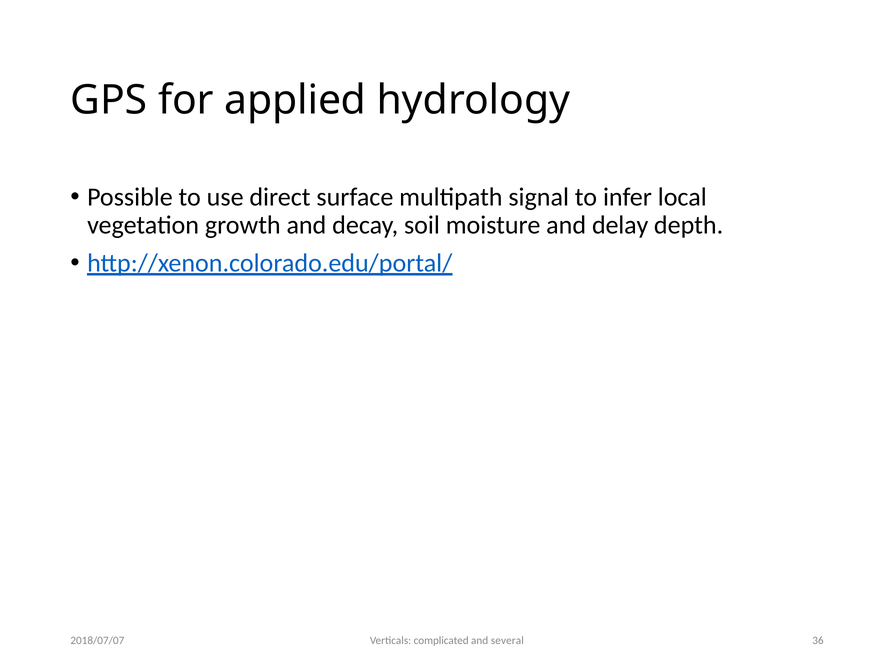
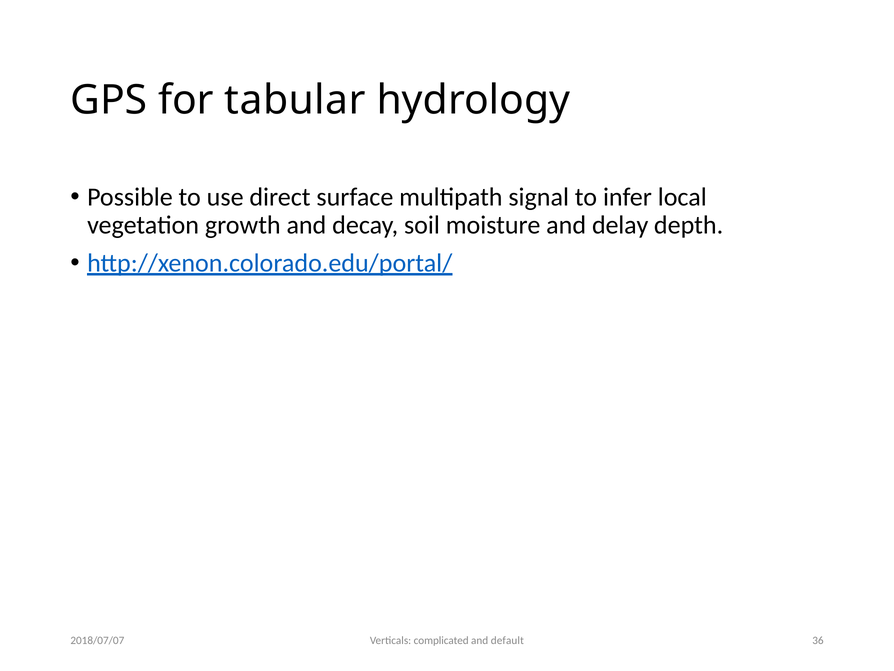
applied: applied -> tabular
several: several -> default
